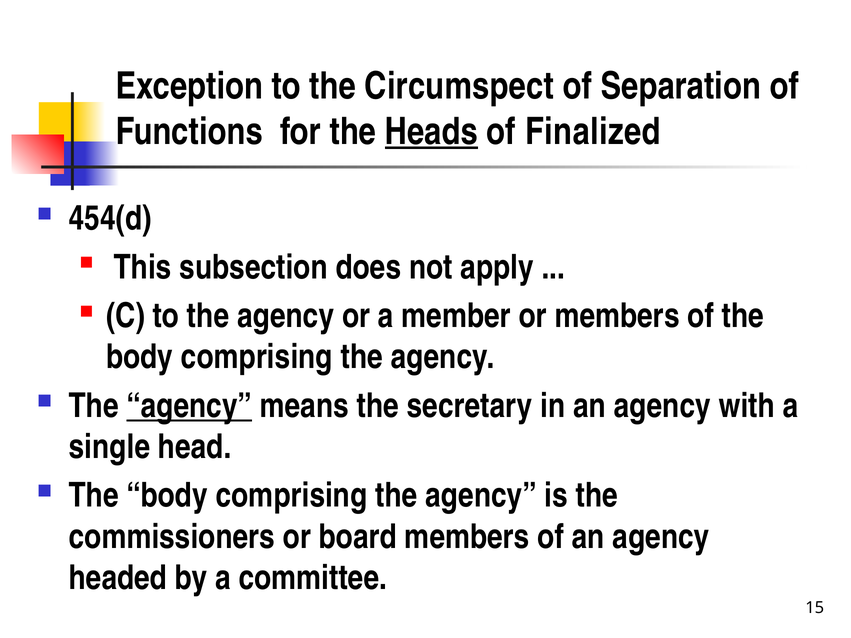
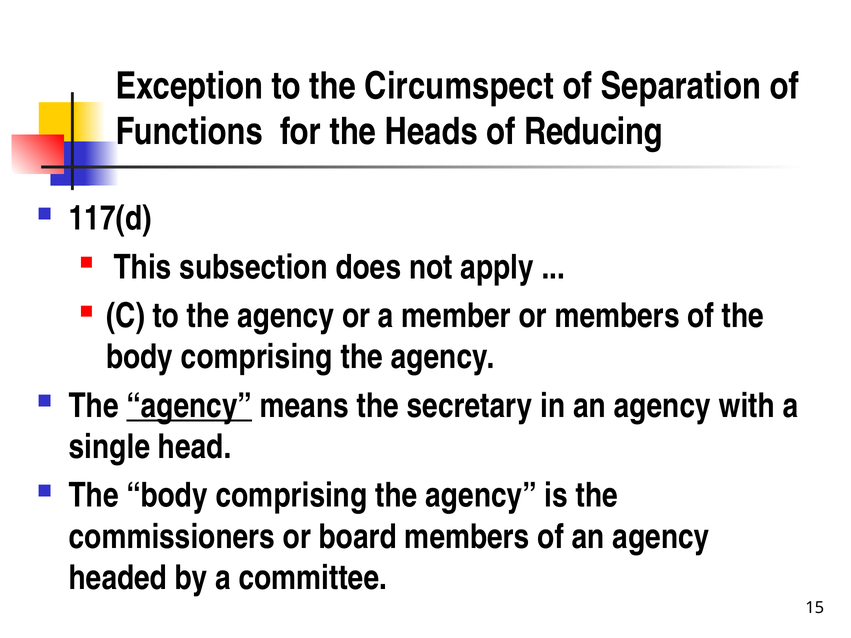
Heads underline: present -> none
Finalized: Finalized -> Reducing
454(d: 454(d -> 117(d
